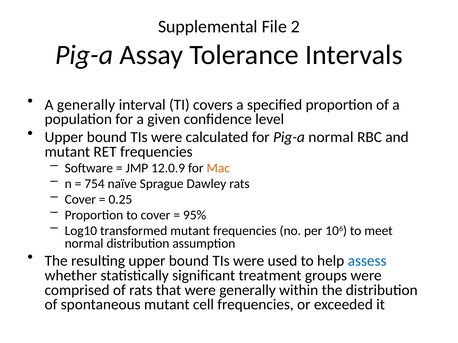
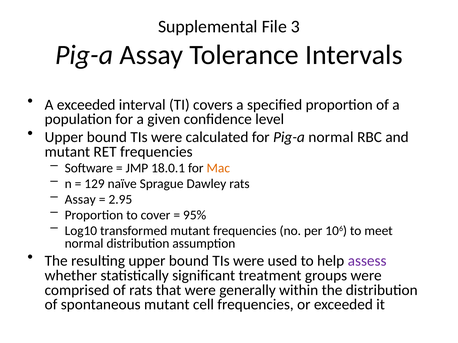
2: 2 -> 3
A generally: generally -> exceeded
12.0.9: 12.0.9 -> 18.0.1
754: 754 -> 129
Cover at (80, 200): Cover -> Assay
0.25: 0.25 -> 2.95
assess colour: blue -> purple
